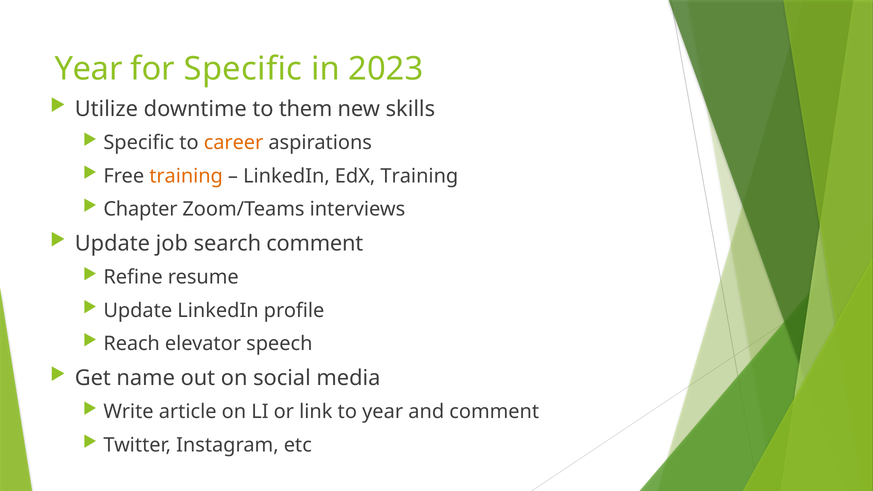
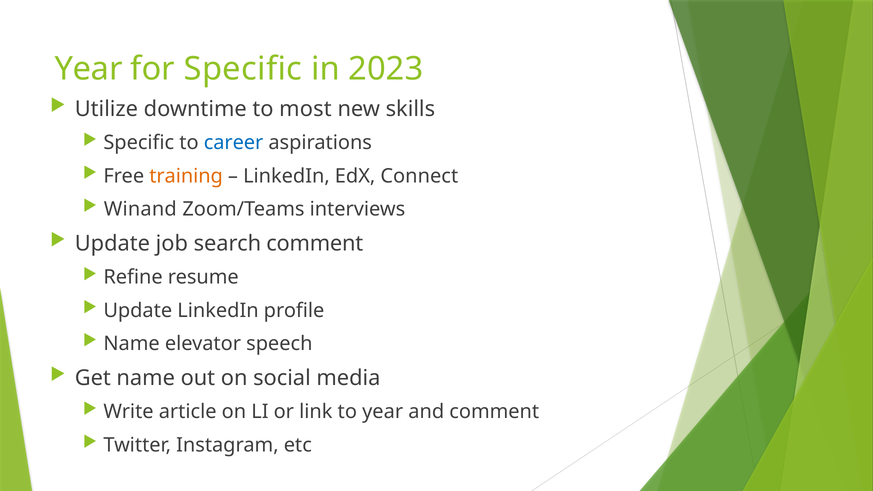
them: them -> most
career colour: orange -> blue
EdX Training: Training -> Connect
Chapter: Chapter -> Winand
Reach at (132, 344): Reach -> Name
